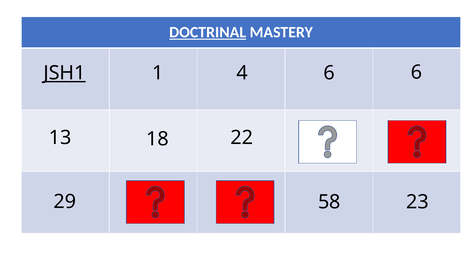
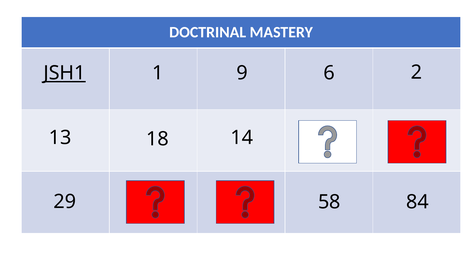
DOCTRINAL underline: present -> none
4: 4 -> 9
6 6: 6 -> 2
22: 22 -> 14
23: 23 -> 84
